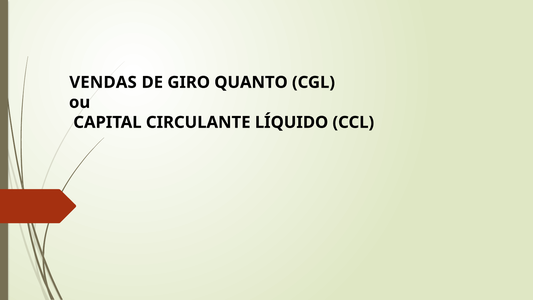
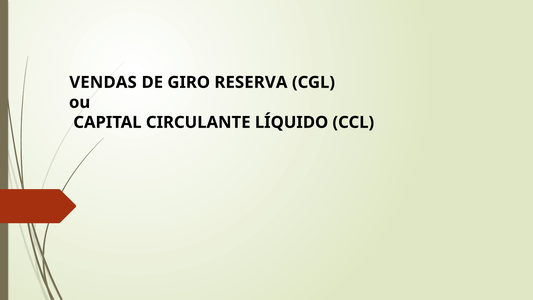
QUANTO: QUANTO -> RESERVA
